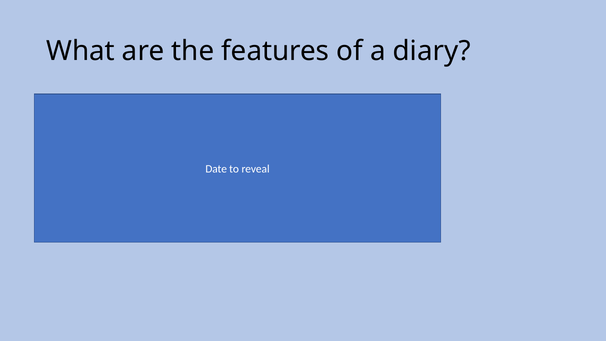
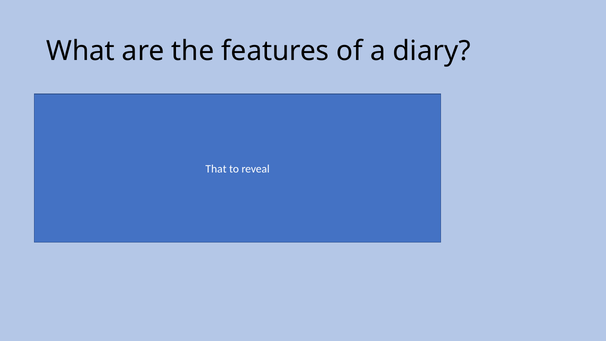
Date at (216, 169): Date -> That
